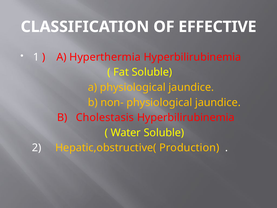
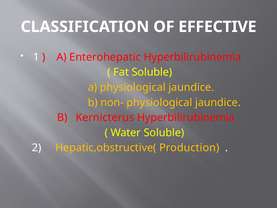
Hyperthermia: Hyperthermia -> Enterohepatic
Cholestasis: Cholestasis -> Kernicterus
